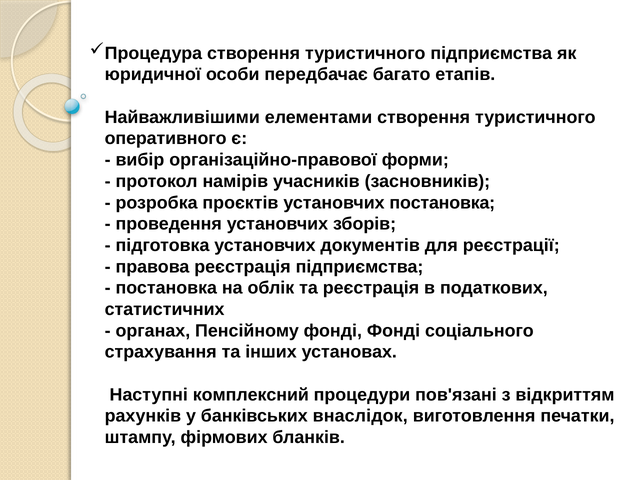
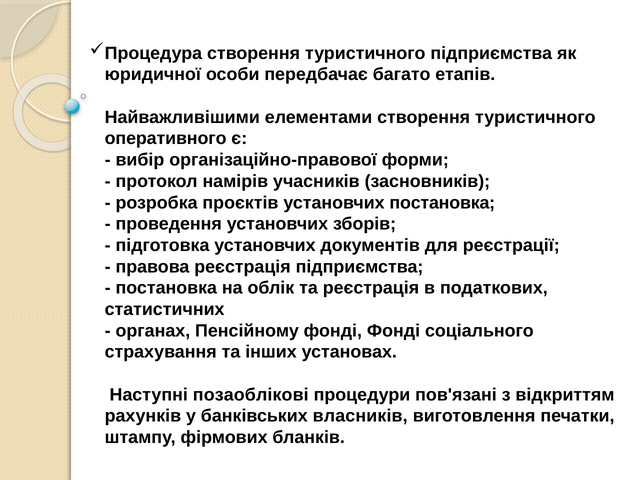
комплексний: комплексний -> позаоблікові
внаслідок: внаслідок -> власників
